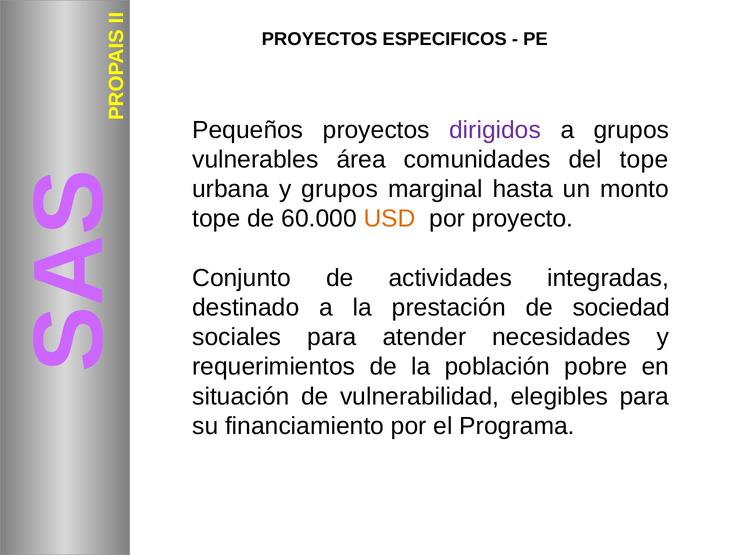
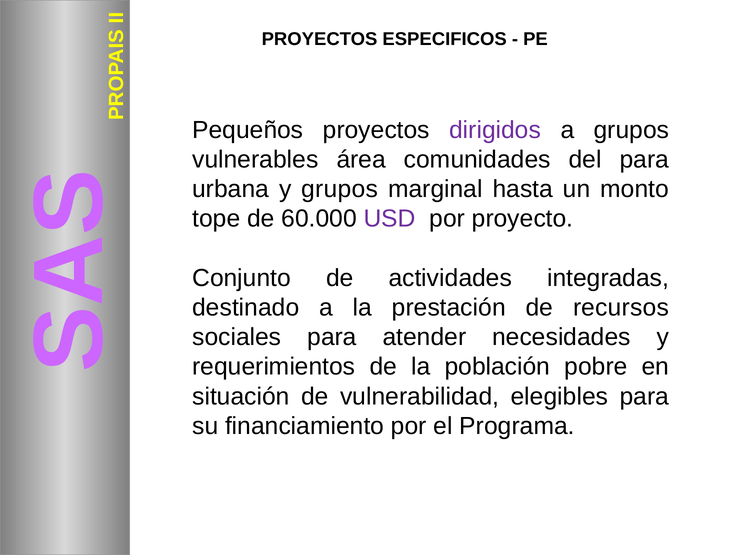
del tope: tope -> para
USD colour: orange -> purple
sociedad: sociedad -> recursos
